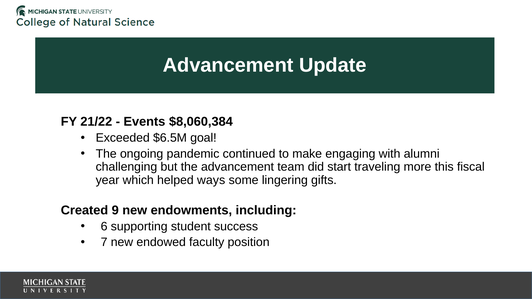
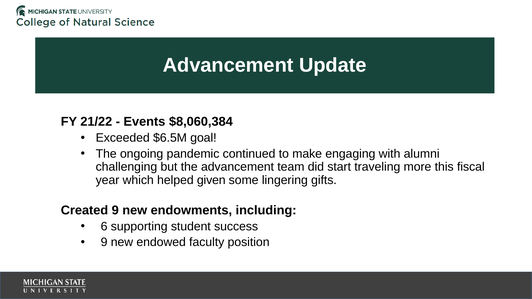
ways: ways -> given
7 at (104, 242): 7 -> 9
